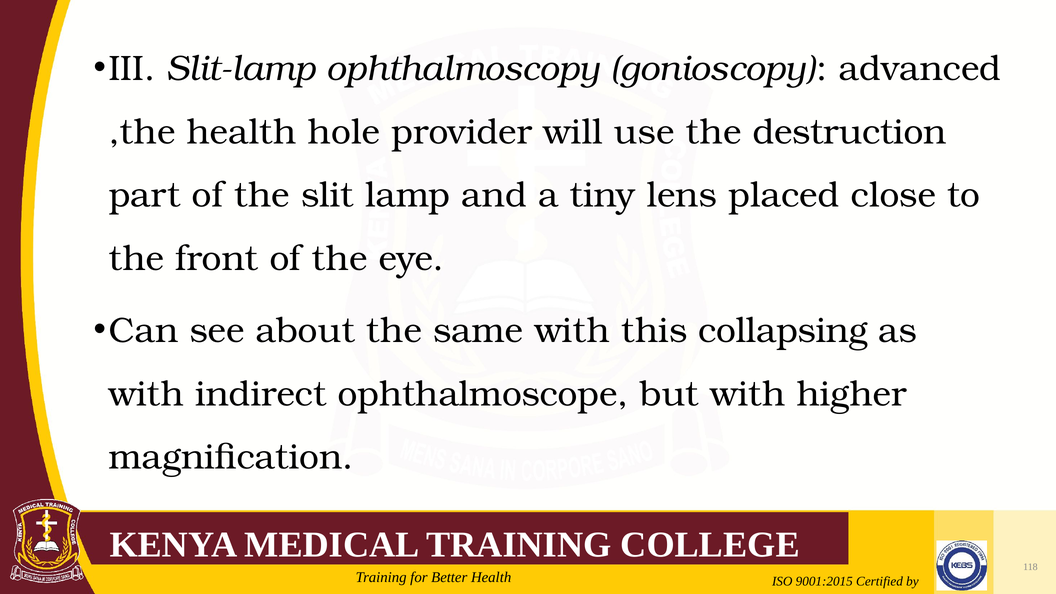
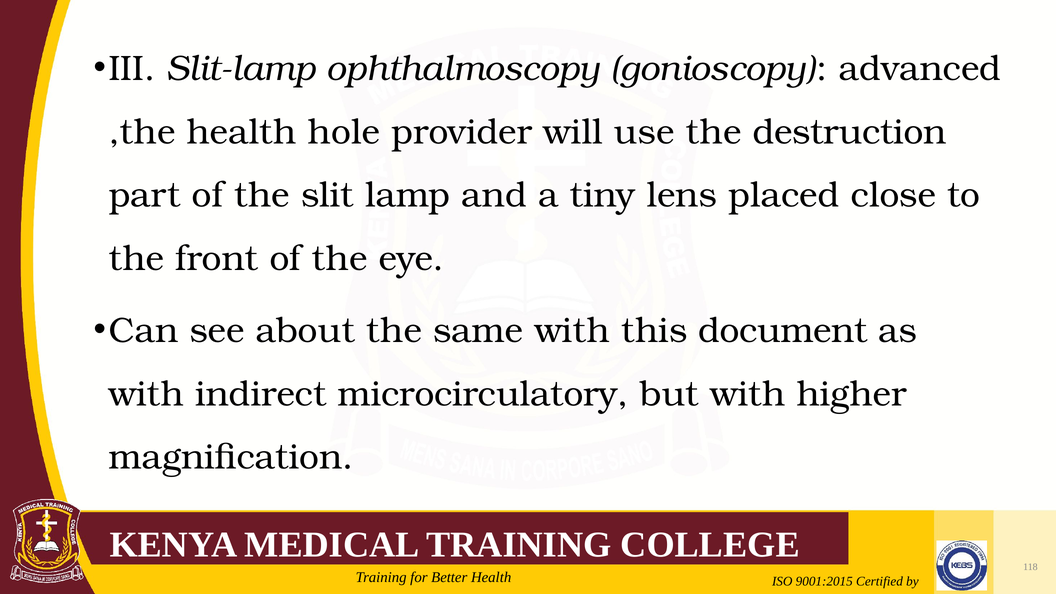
collapsing: collapsing -> document
ophthalmoscope: ophthalmoscope -> microcirculatory
